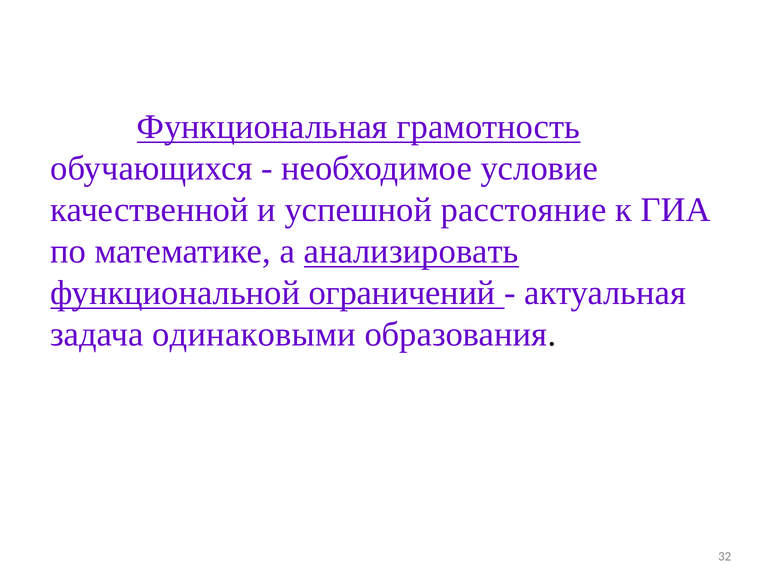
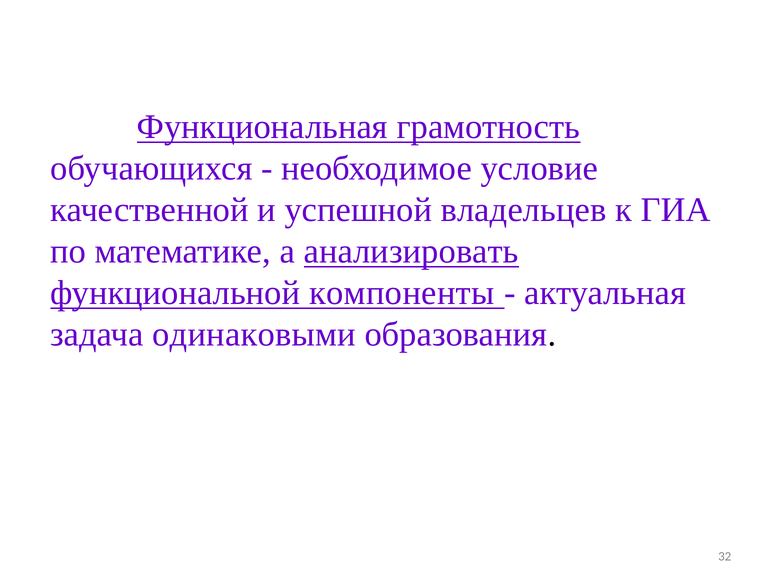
расстояние: расстояние -> владельцев
ограничений: ограничений -> компоненты
